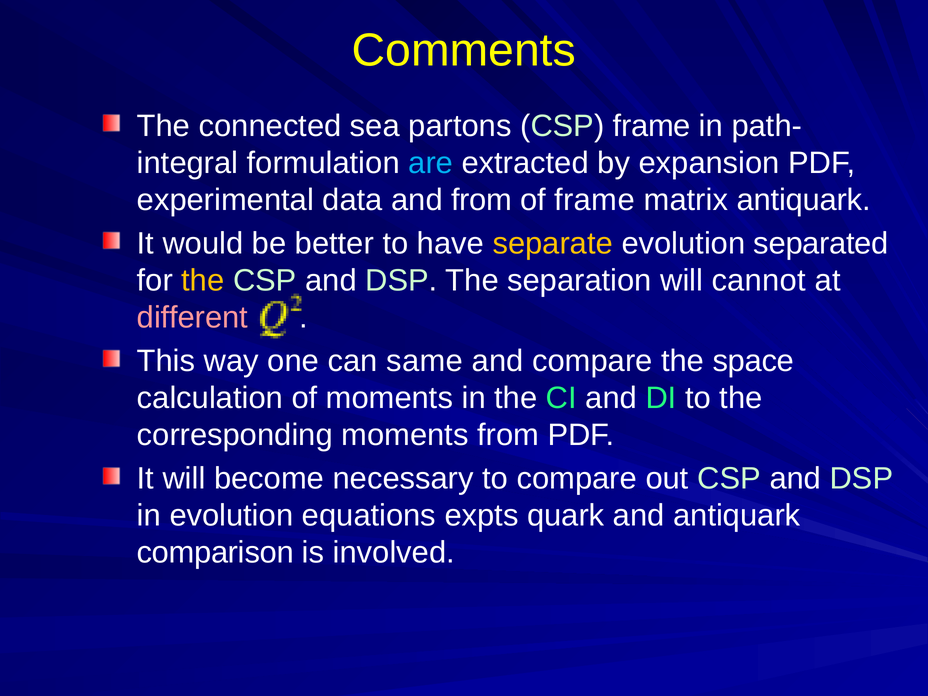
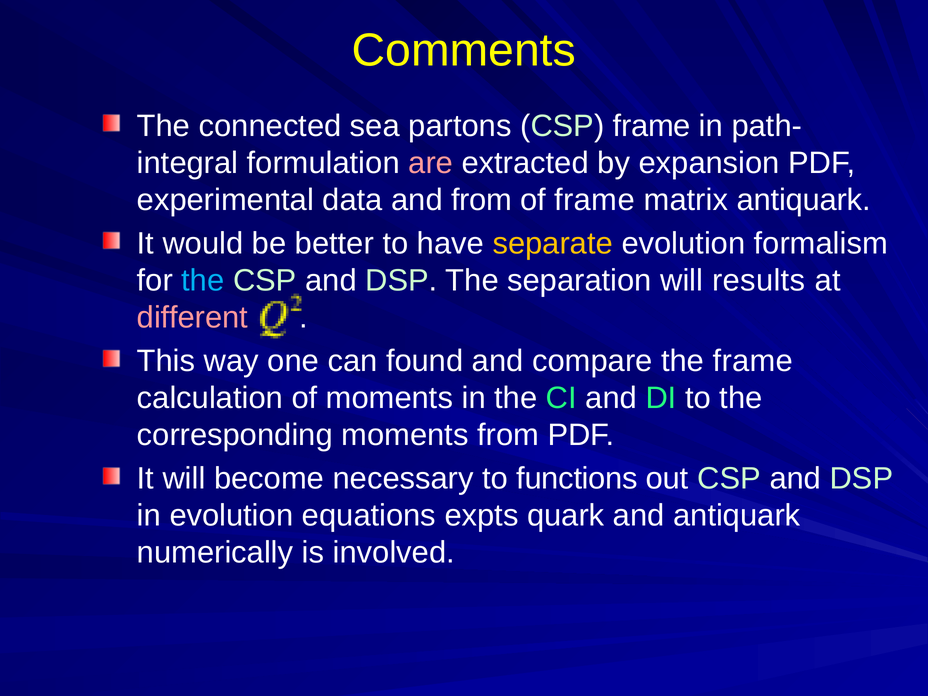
are colour: light blue -> pink
separated: separated -> formalism
the at (203, 281) colour: yellow -> light blue
cannot: cannot -> results
same: same -> found
the space: space -> frame
to compare: compare -> functions
comparison: comparison -> numerically
